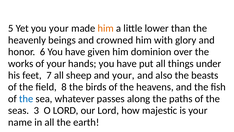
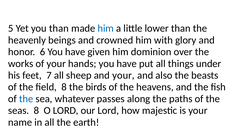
you your: your -> than
him at (106, 28) colour: orange -> blue
seas 3: 3 -> 8
